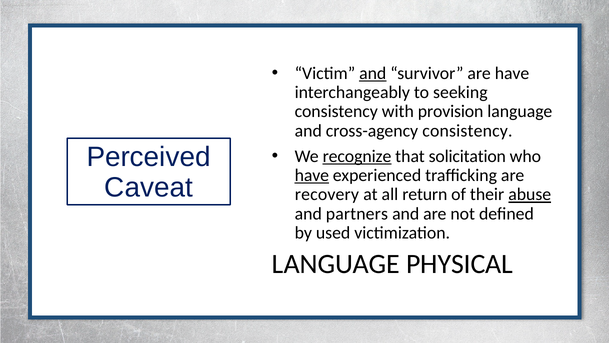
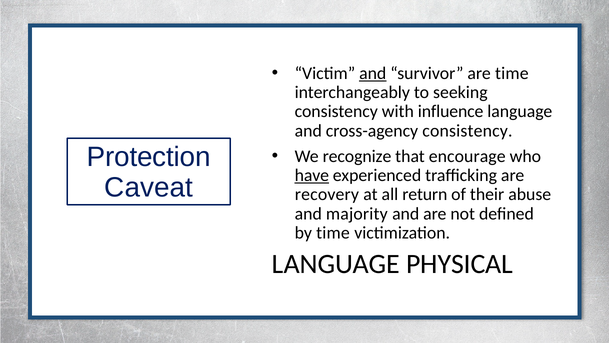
are have: have -> time
provision: provision -> influence
Perceived: Perceived -> Protection
recognize underline: present -> none
solicitation: solicitation -> encourage
abuse underline: present -> none
partners: partners -> majority
by used: used -> time
